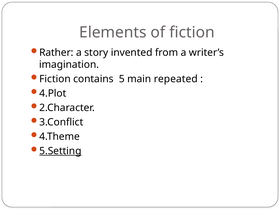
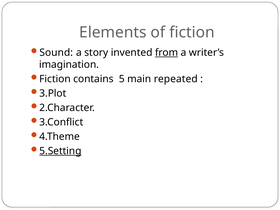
Rather: Rather -> Sound
from underline: none -> present
4.Plot: 4.Plot -> 3.Plot
